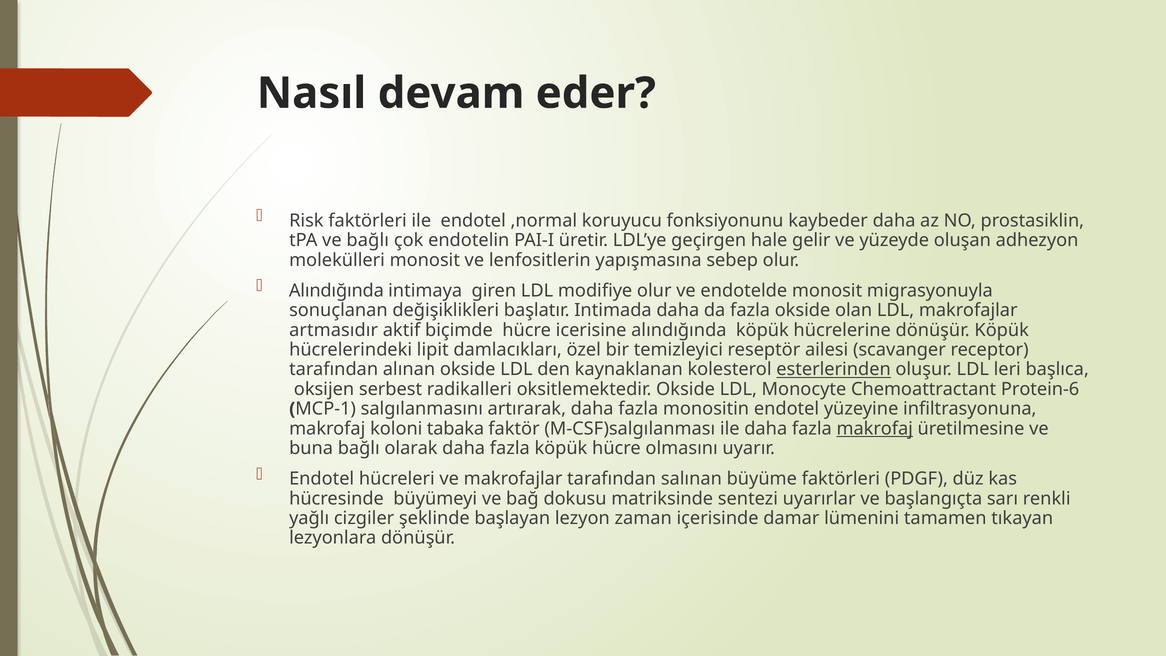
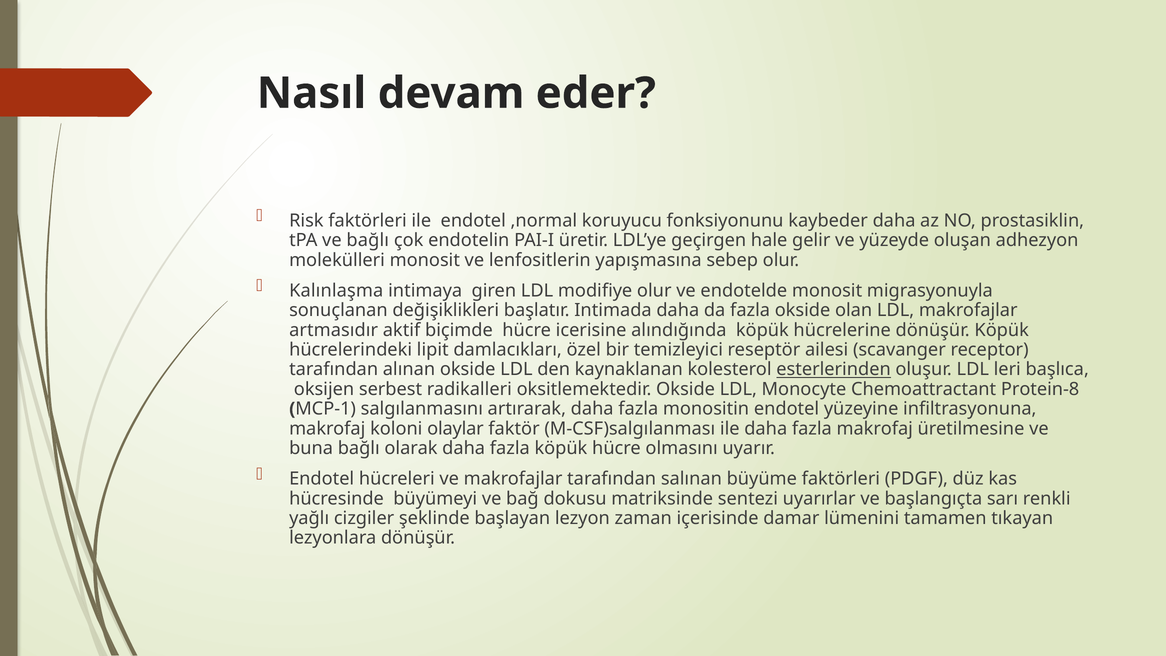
Alındığında at (336, 291): Alındığında -> Kalınlaşma
Protein-6: Protein-6 -> Protein-8
tabaka: tabaka -> olaylar
makrofaj at (875, 428) underline: present -> none
